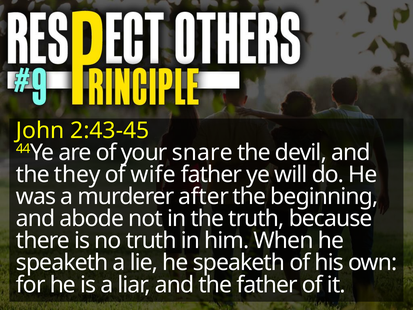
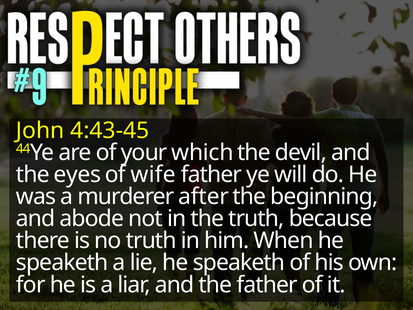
2:43-45: 2:43-45 -> 4:43-45
snare: snare -> which
they: they -> eyes
